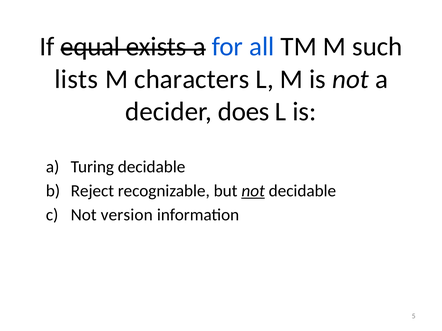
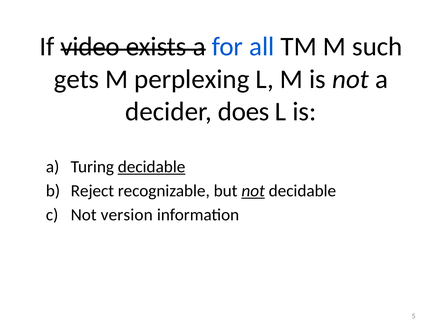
equal: equal -> video
lists: lists -> gets
characters: characters -> perplexing
decidable at (152, 167) underline: none -> present
